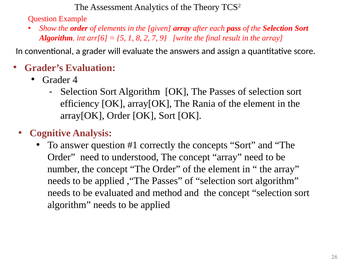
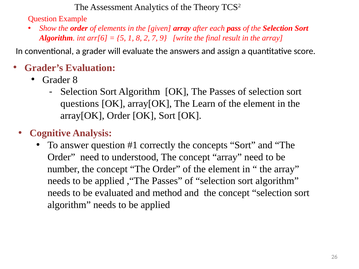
Grader 4: 4 -> 8
efficiency: efficiency -> questions
Rania: Rania -> Learn
